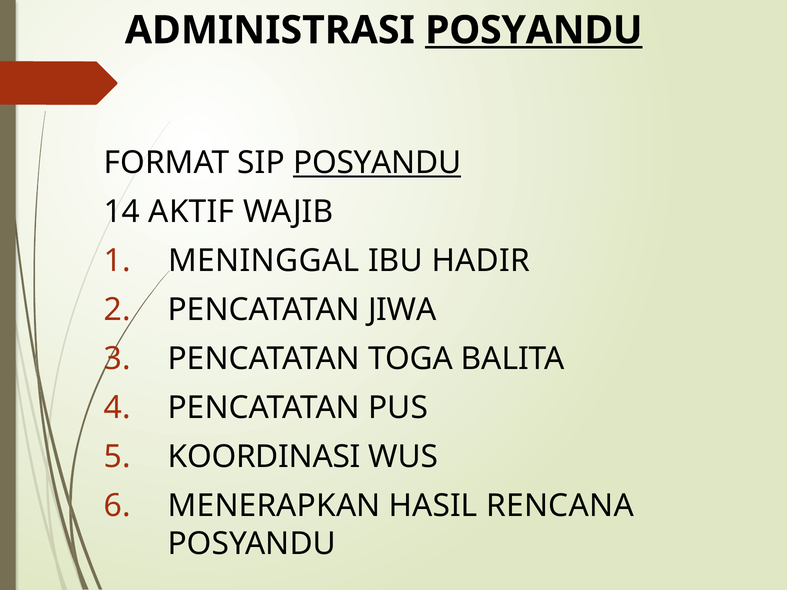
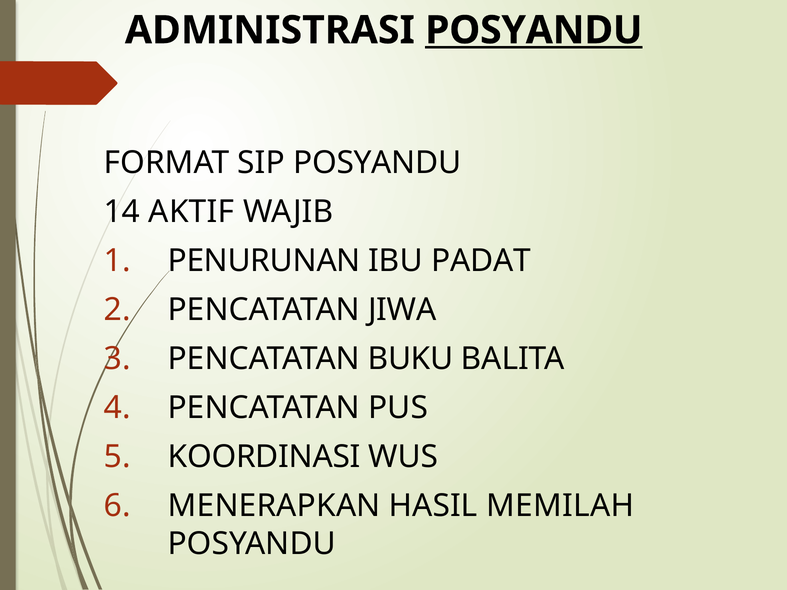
POSYANDU at (377, 163) underline: present -> none
MENINGGAL: MENINGGAL -> PENURUNAN
HADIR: HADIR -> PADAT
TOGA: TOGA -> BUKU
RENCANA: RENCANA -> MEMILAH
